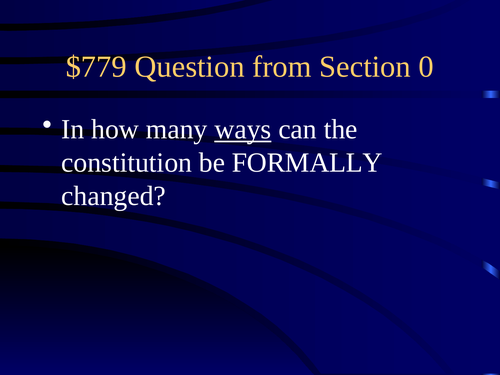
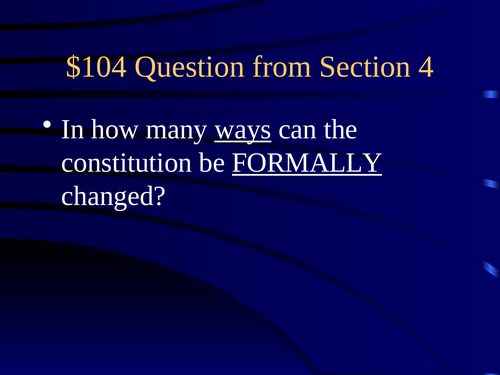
$779: $779 -> $104
0: 0 -> 4
FORMALLY underline: none -> present
